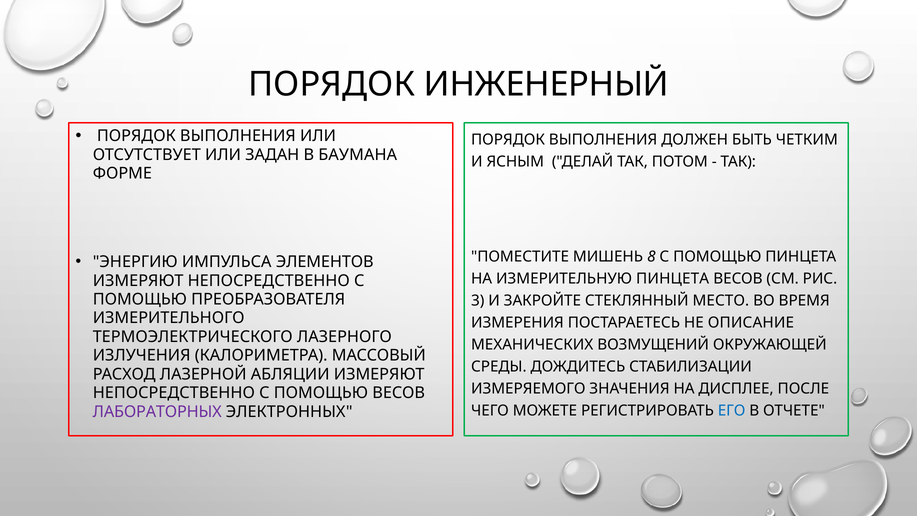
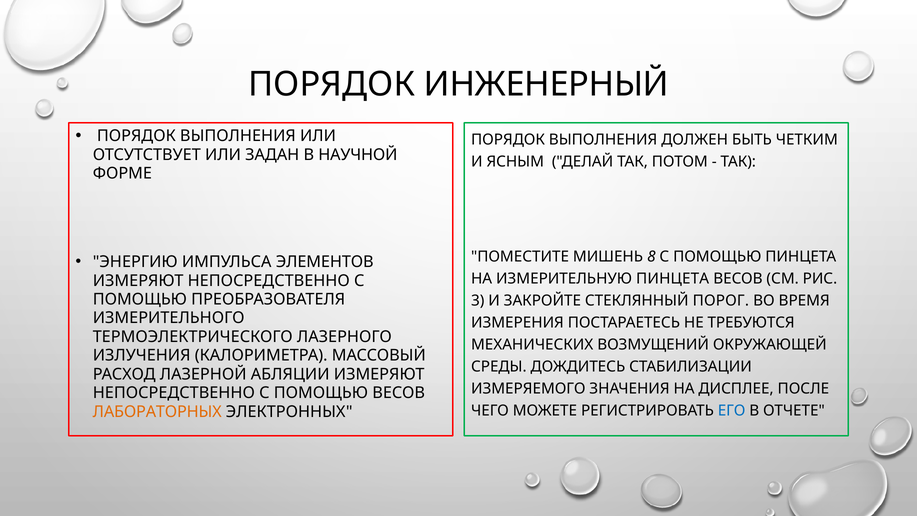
БАУМАНА: БАУМАНА -> НАУЧНОЙ
МЕСТО: МЕСТО -> ПОРОГ
ОПИСАНИЕ: ОПИСАНИЕ -> ТРЕБУЮТСЯ
ЛАБОРАТОРНЫХ colour: purple -> orange
